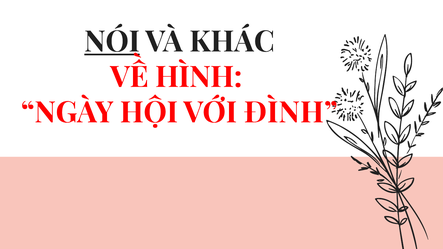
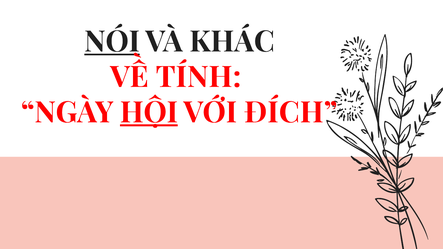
HÌNH: HÌNH -> TÍNH
HỘI underline: none -> present
ĐÌNH: ĐÌNH -> ĐÍCH
